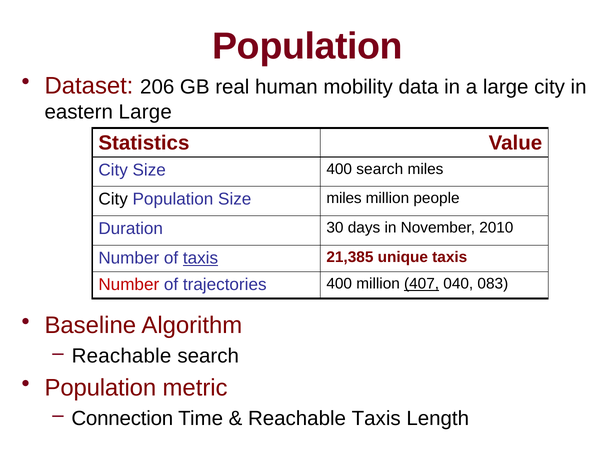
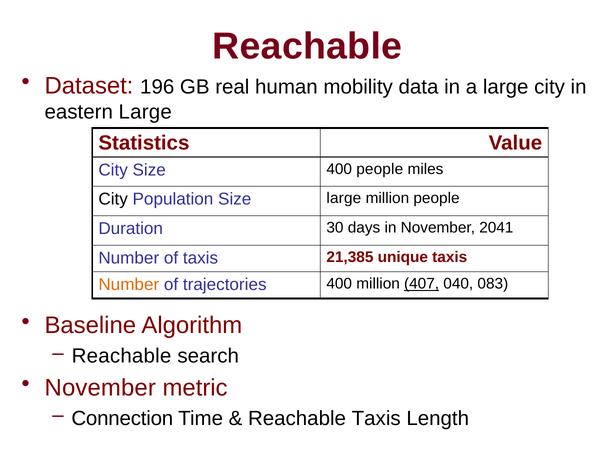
Population at (308, 46): Population -> Reachable
206: 206 -> 196
400 search: search -> people
Size miles: miles -> large
2010: 2010 -> 2041
taxis at (201, 258) underline: present -> none
Number at (129, 285) colour: red -> orange
Population at (100, 388): Population -> November
